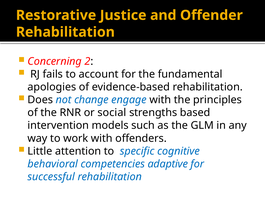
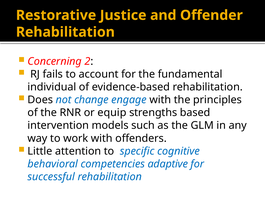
apologies: apologies -> individual
social: social -> equip
